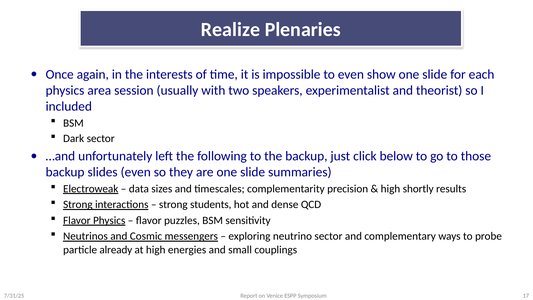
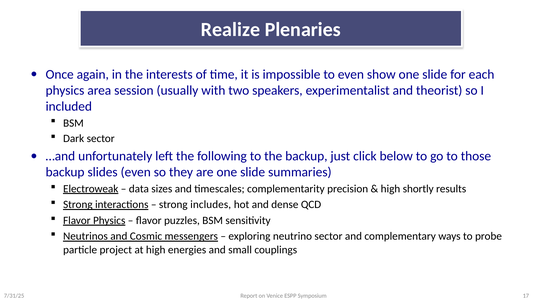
students: students -> includes
already: already -> project
